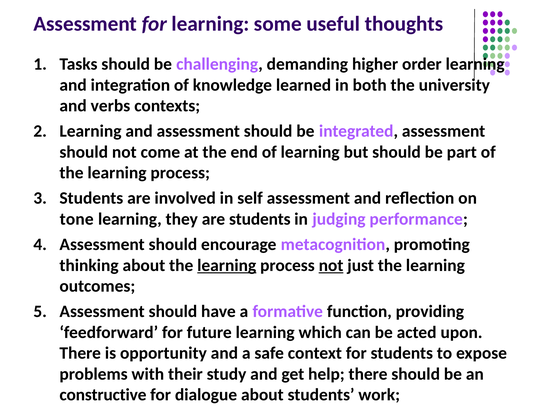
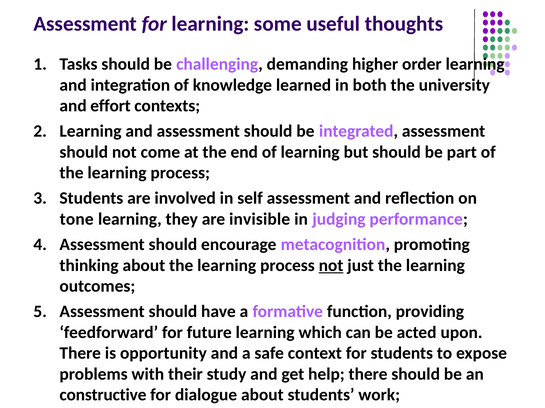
verbs: verbs -> effort
are students: students -> invisible
learning at (227, 266) underline: present -> none
